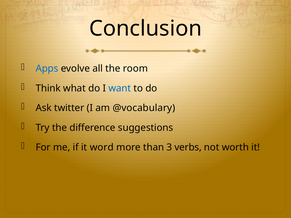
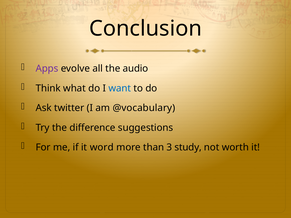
Apps colour: blue -> purple
room: room -> audio
verbs: verbs -> study
